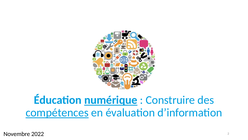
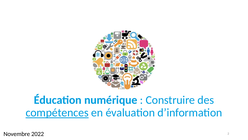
numérique underline: present -> none
